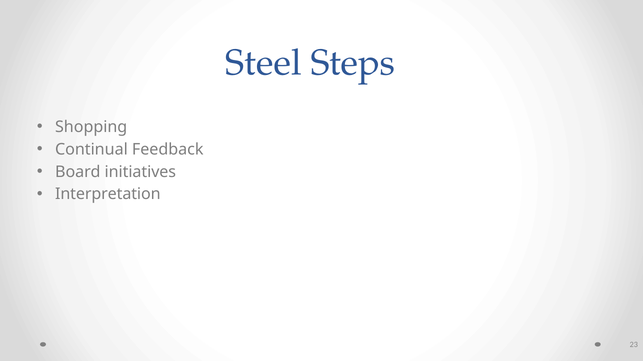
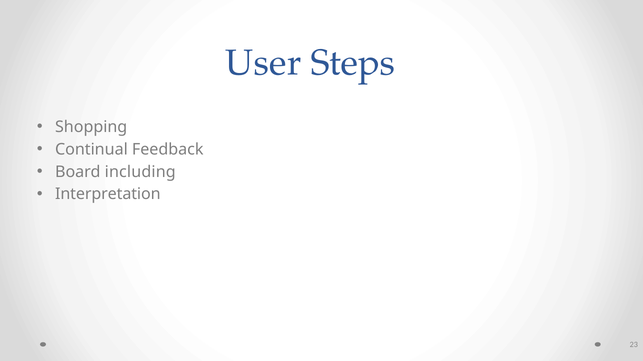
Steel: Steel -> User
initiatives: initiatives -> including
